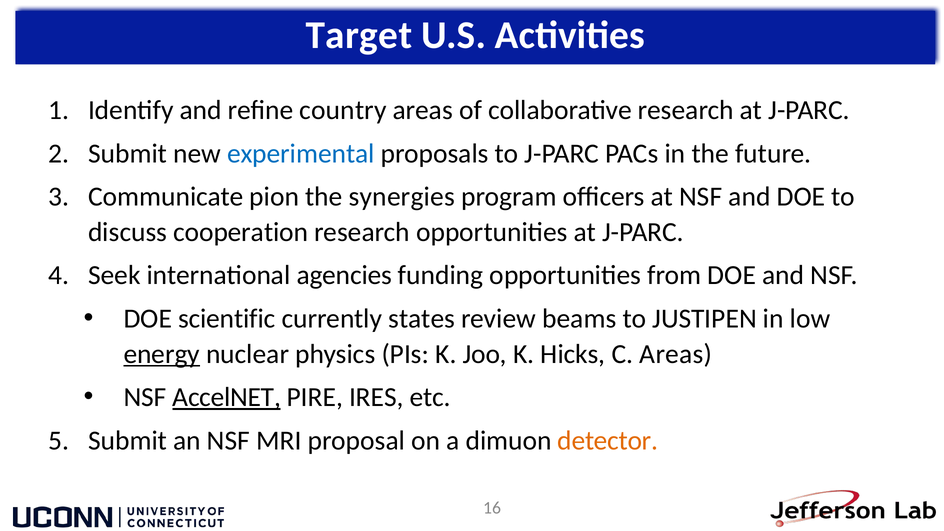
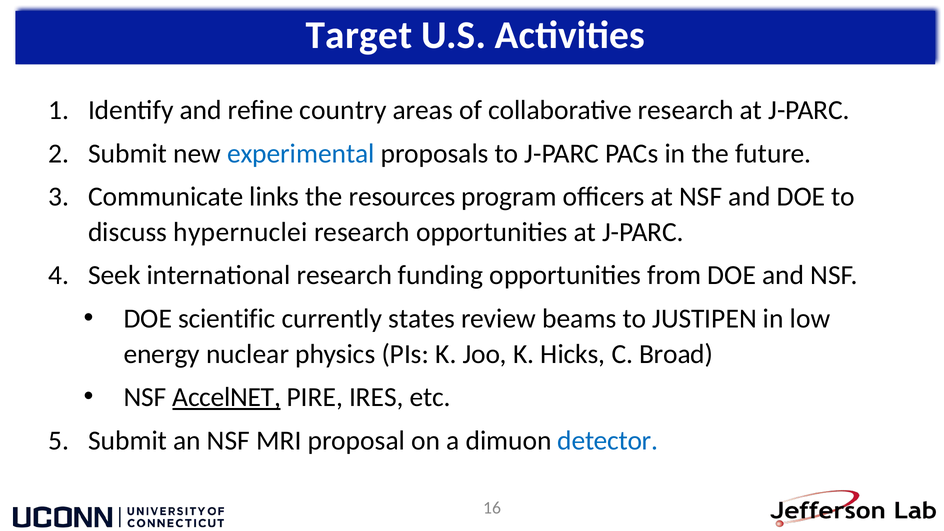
pion: pion -> links
synergies: synergies -> resources
cooperation: cooperation -> hypernuclei
international agencies: agencies -> research
energy underline: present -> none
C Areas: Areas -> Broad
detector colour: orange -> blue
